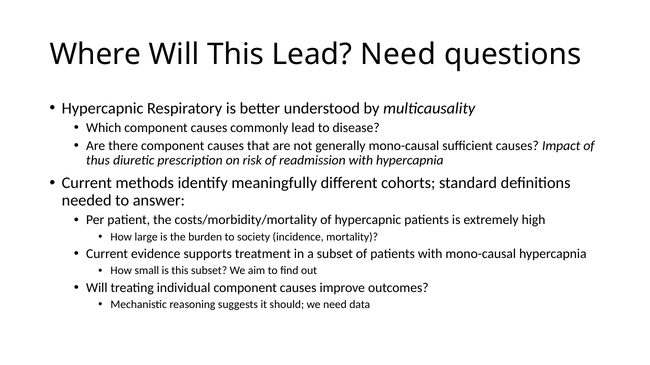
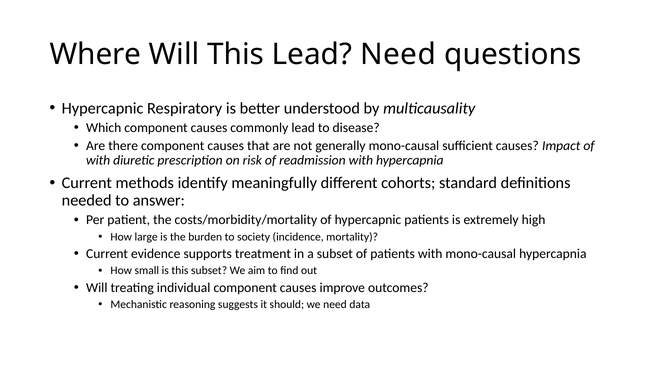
thus at (98, 161): thus -> with
